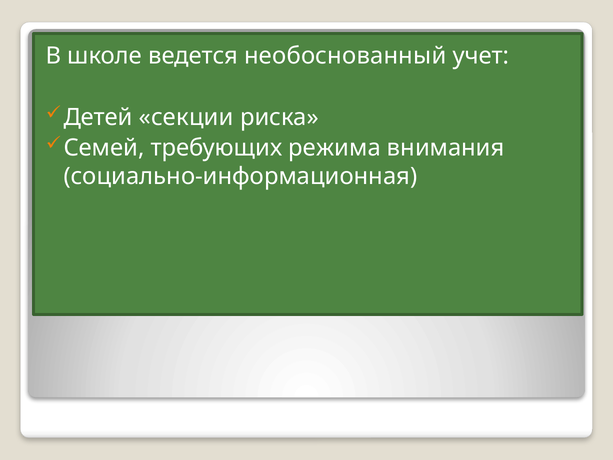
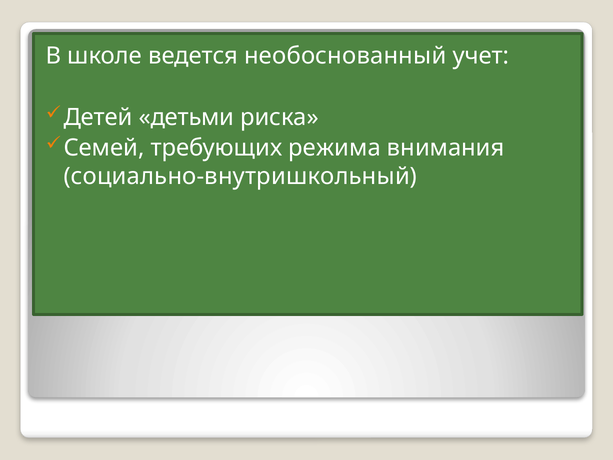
секции: секции -> детьми
социально-информационная: социально-информационная -> социально-внутришкольный
